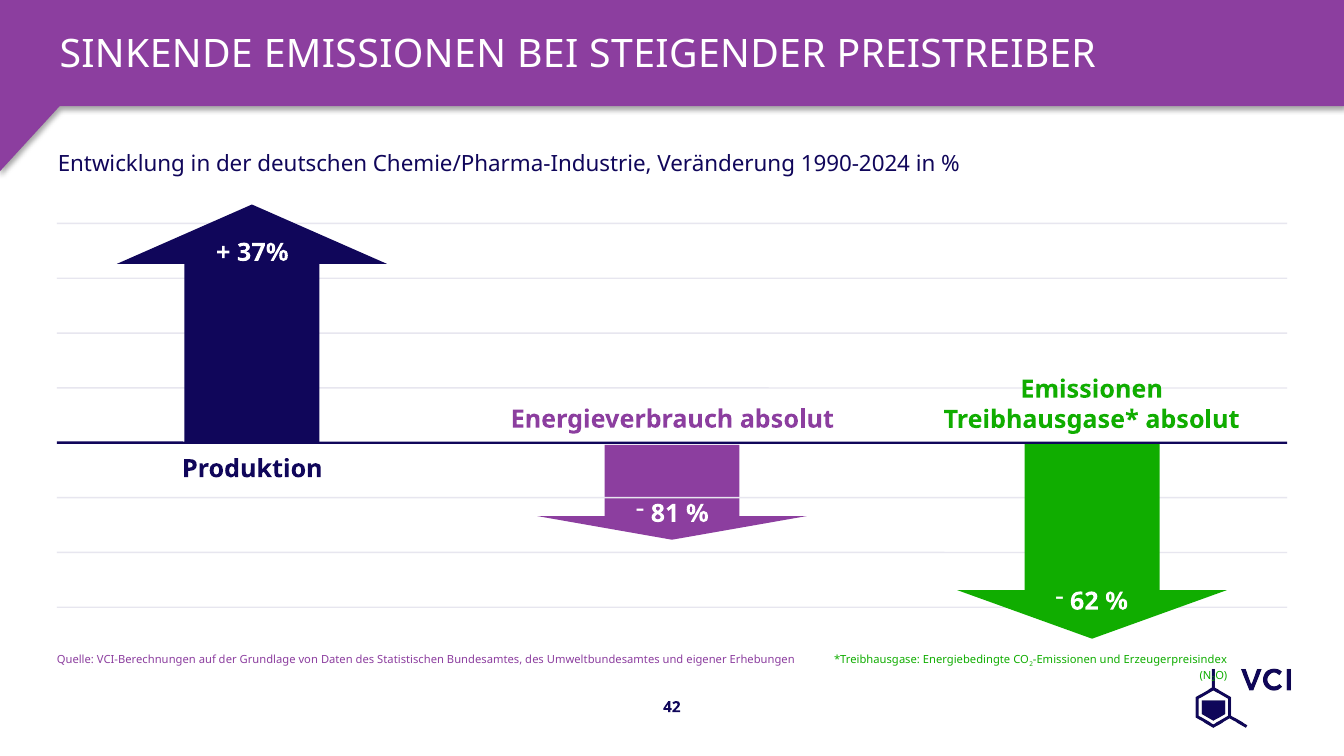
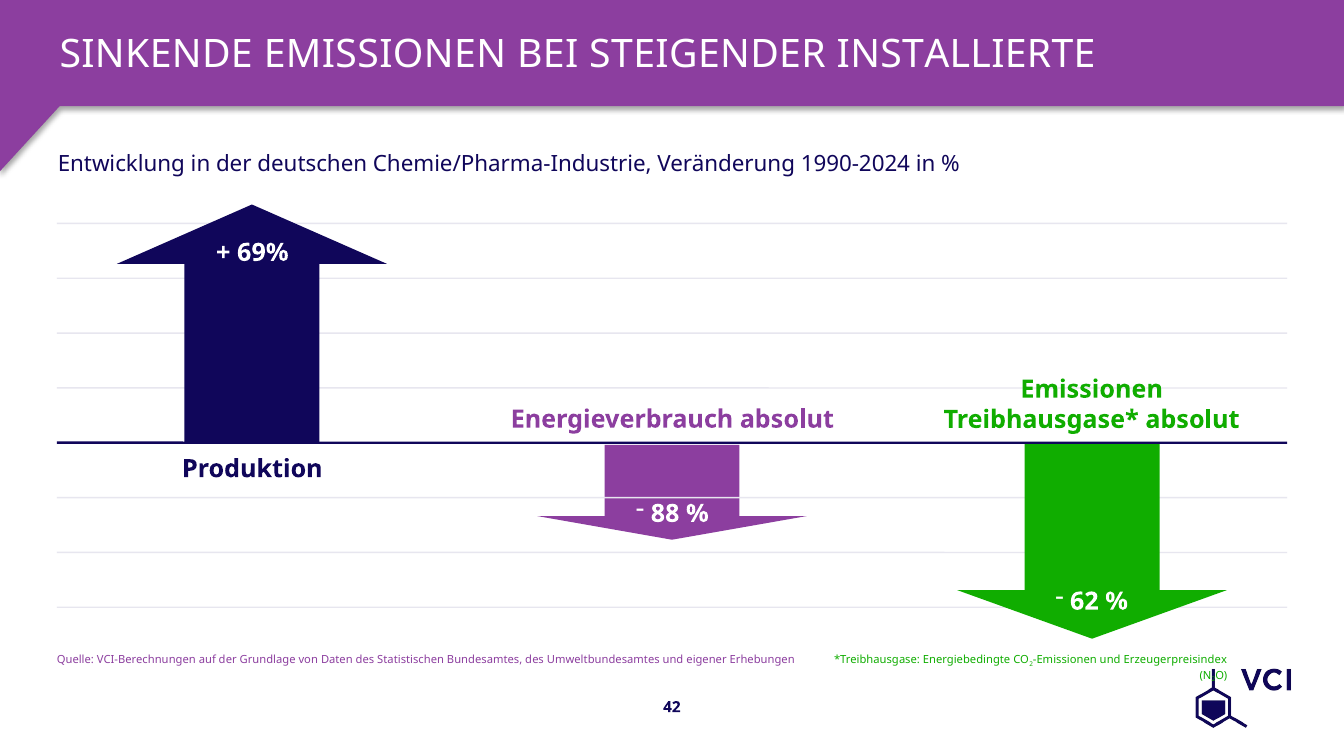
PREISTREIBER: PREISTREIBER -> INSTALLIERTE
37%: 37% -> 69%
81: 81 -> 88
